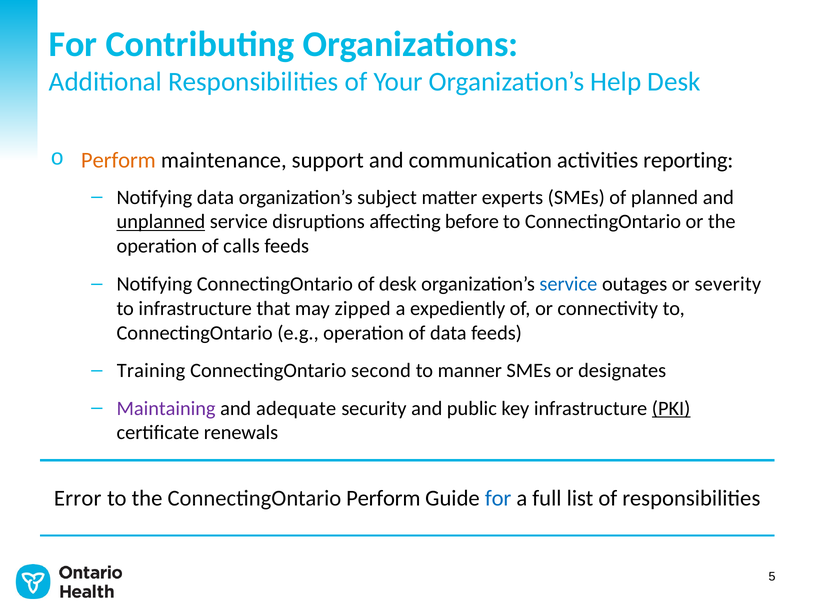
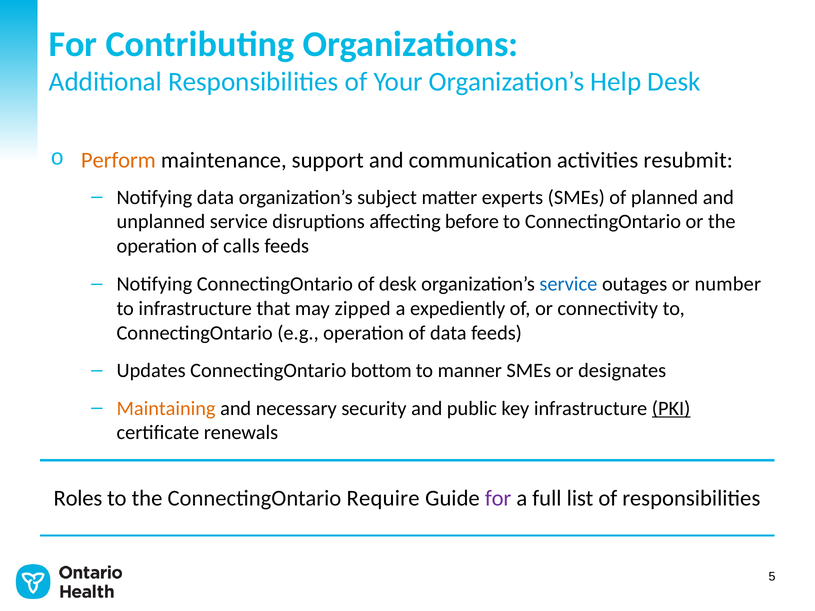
reporting: reporting -> resubmit
unplanned underline: present -> none
severity: severity -> number
Training: Training -> Updates
second: second -> bottom
Maintaining colour: purple -> orange
adequate: adequate -> necessary
Error: Error -> Roles
ConnectingOntario Perform: Perform -> Require
for at (498, 498) colour: blue -> purple
